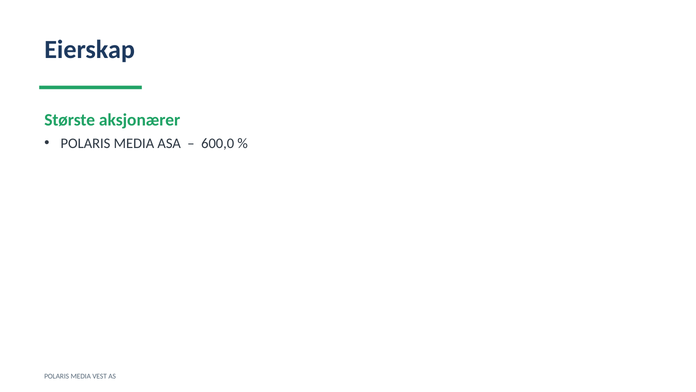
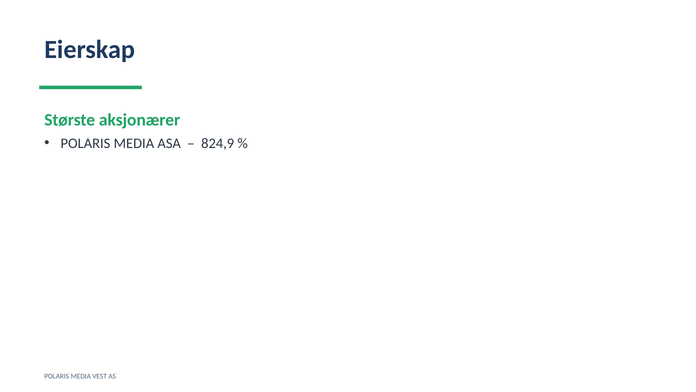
600,0: 600,0 -> 824,9
